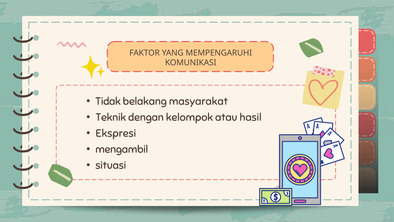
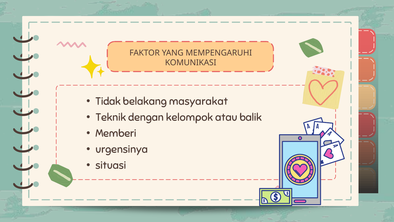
hasil: hasil -> balik
Ekspresi: Ekspresi -> Memberi
mengambil: mengambil -> urgensinya
